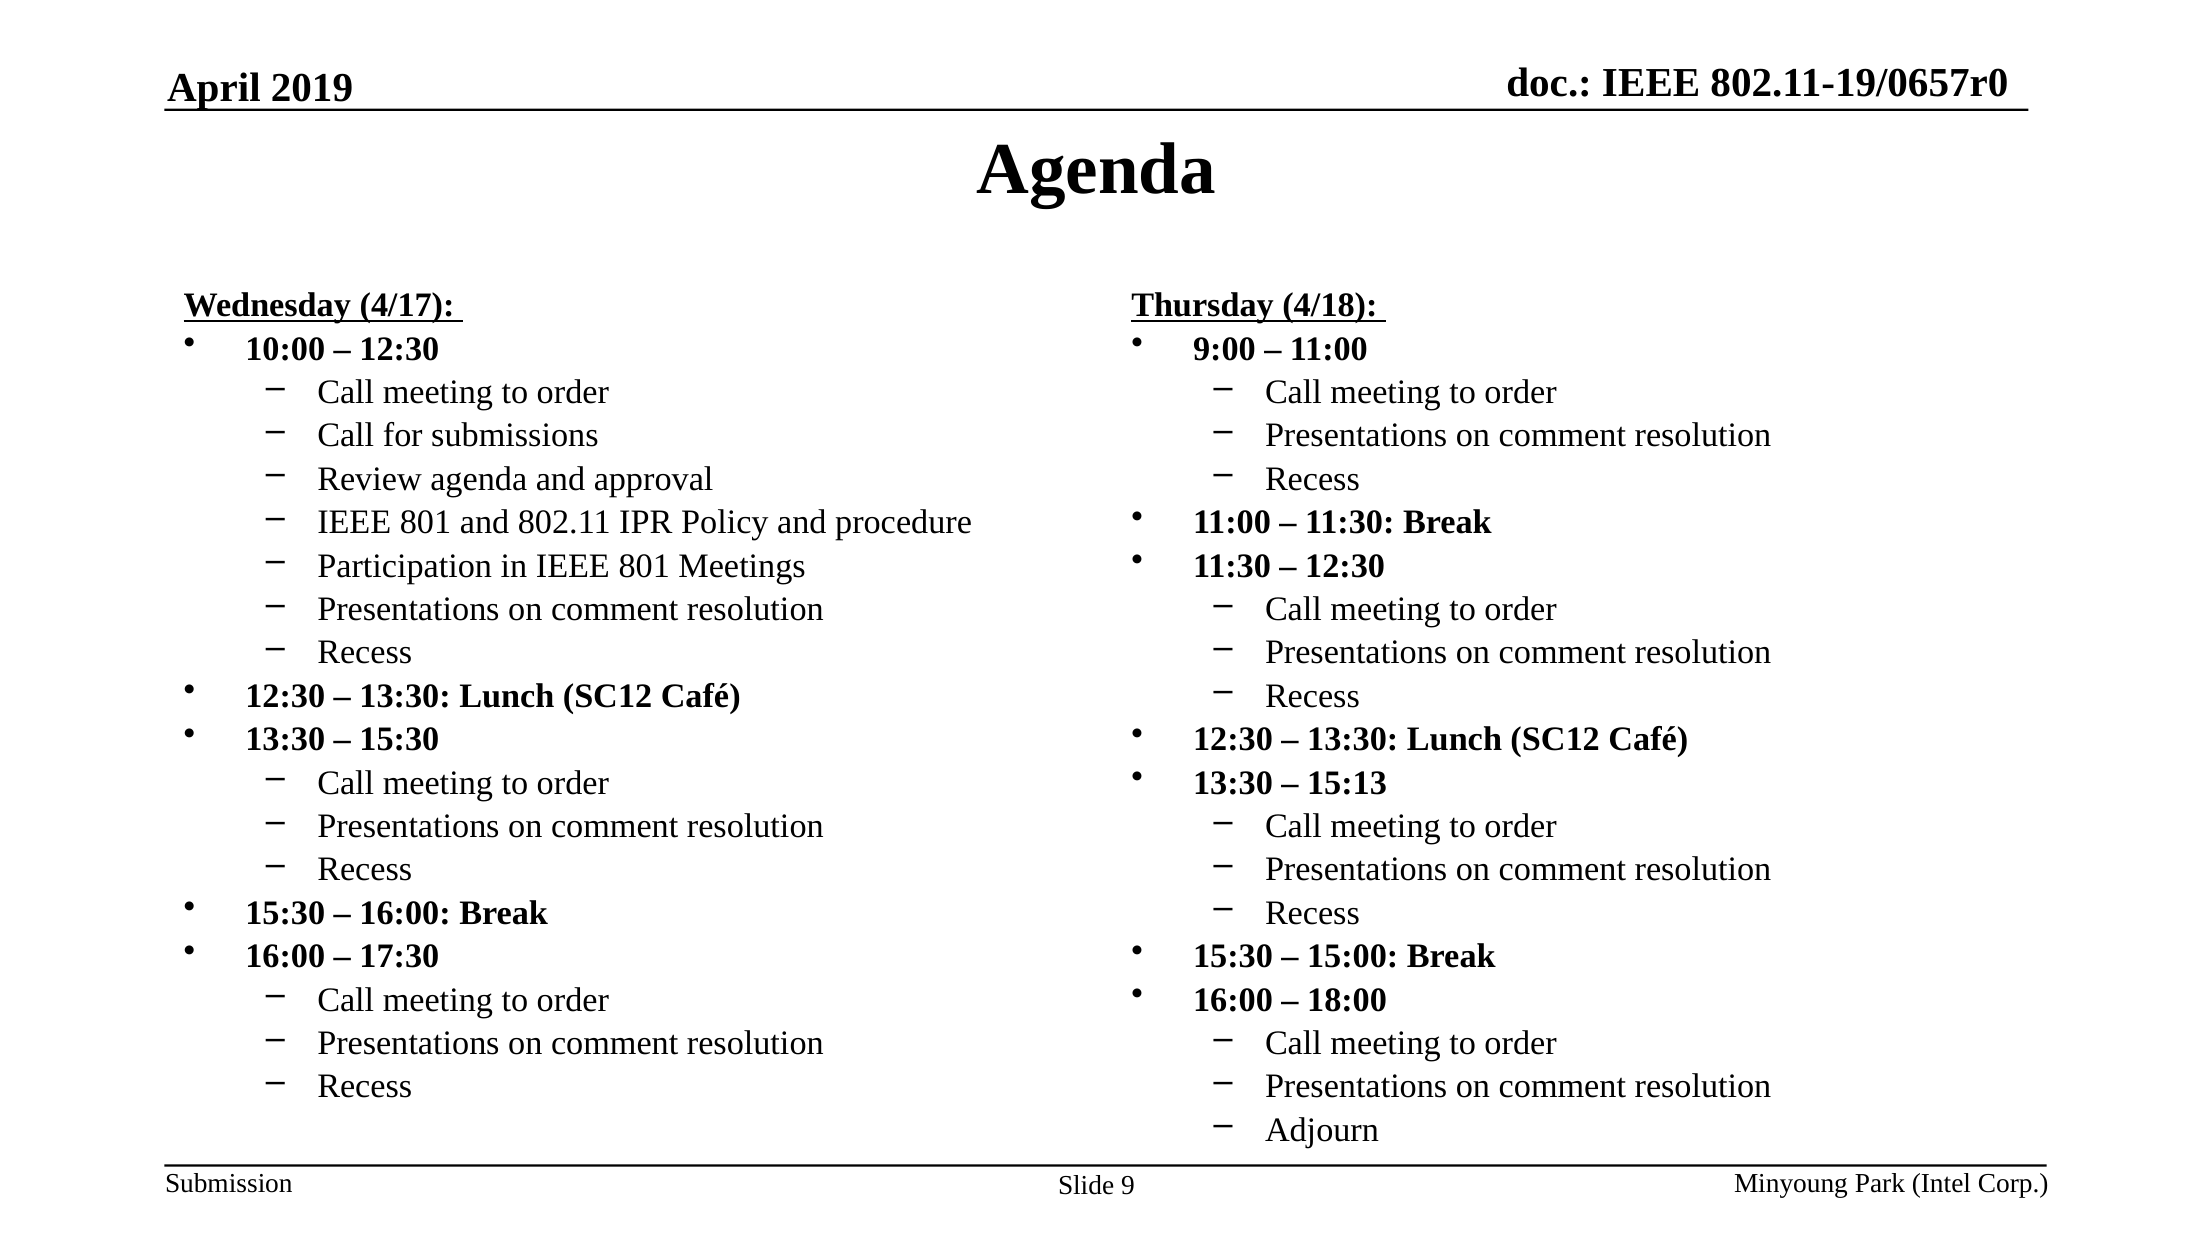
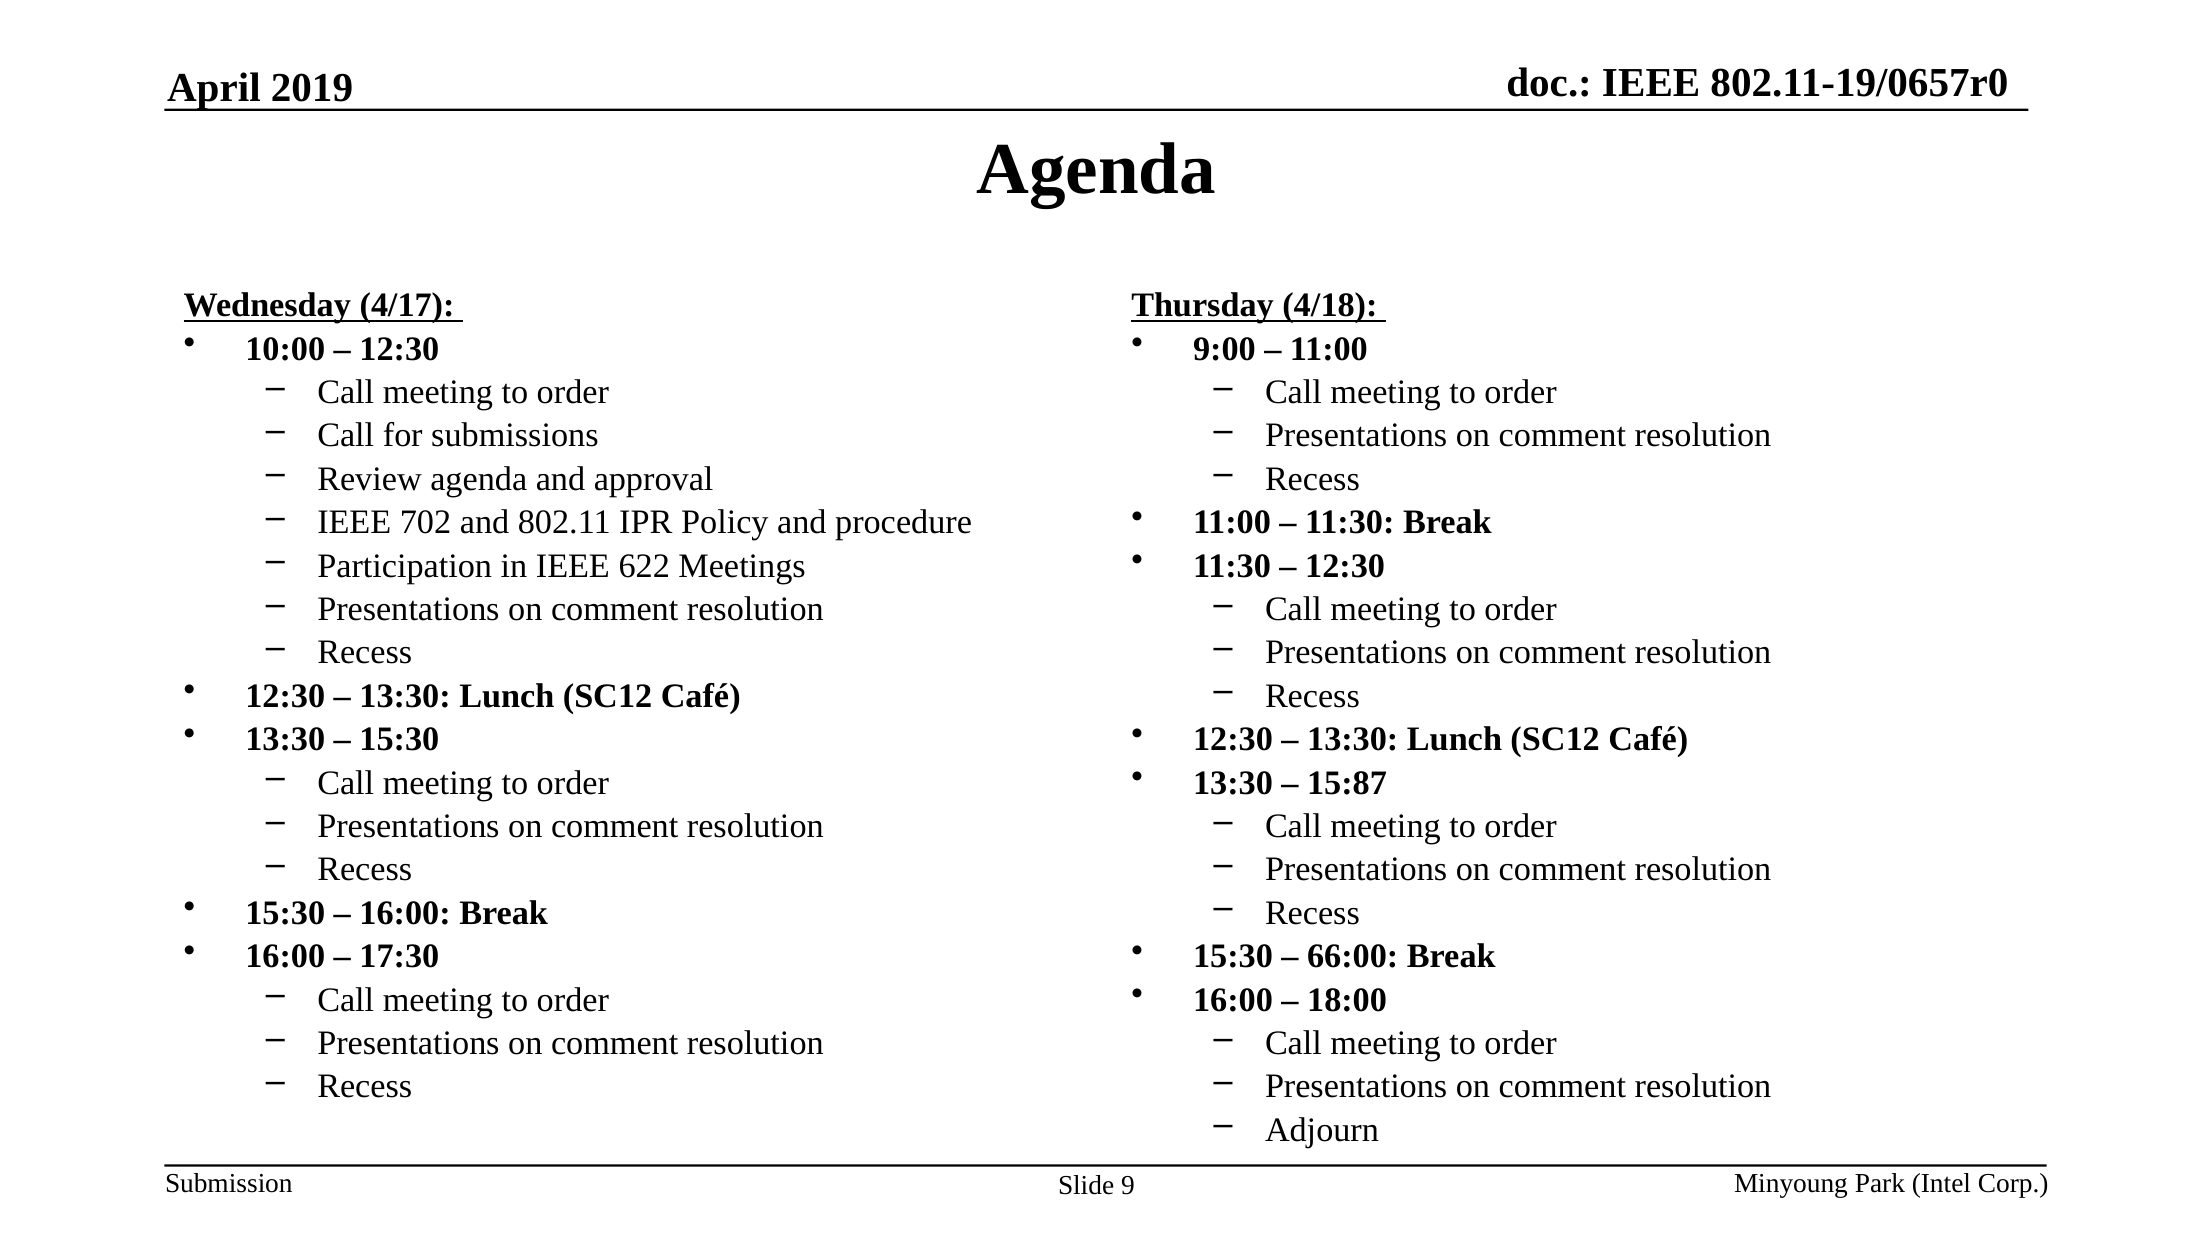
801 at (426, 522): 801 -> 702
in IEEE 801: 801 -> 622
15:13: 15:13 -> 15:87
15:00: 15:00 -> 66:00
